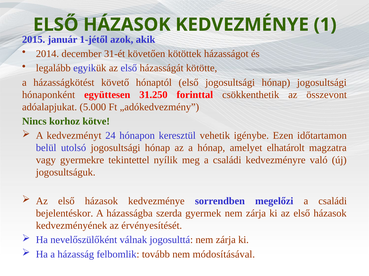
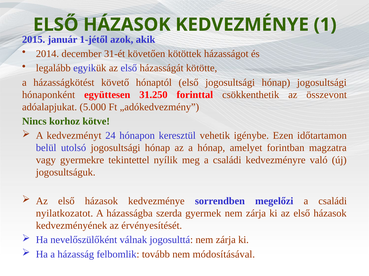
elhatárolt: elhatárolt -> forintban
bejelentéskor: bejelentéskor -> nyilatkozatot
